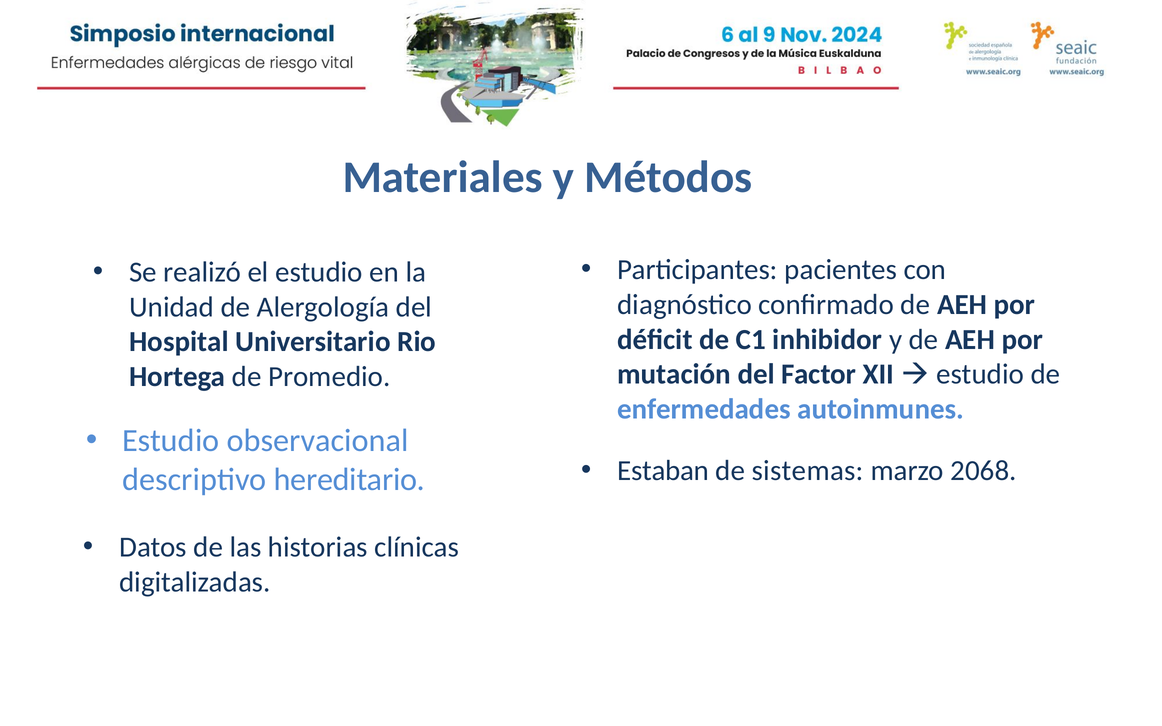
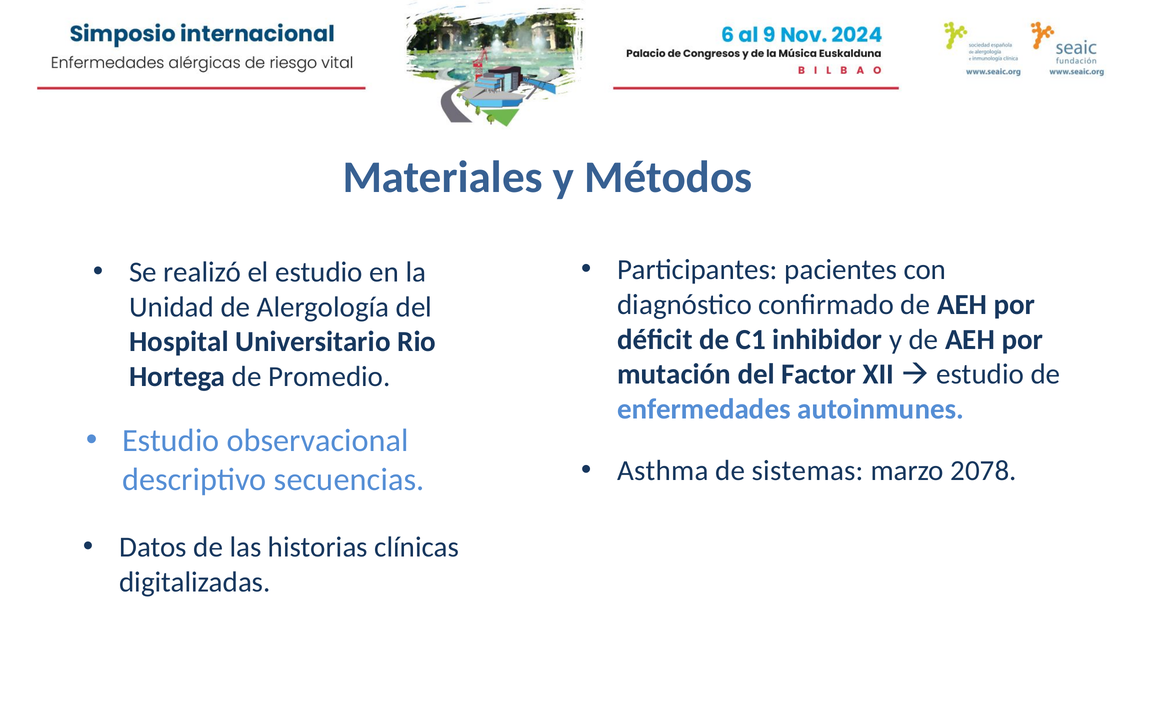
Estaban: Estaban -> Asthma
2068: 2068 -> 2078
hereditario: hereditario -> secuencias
